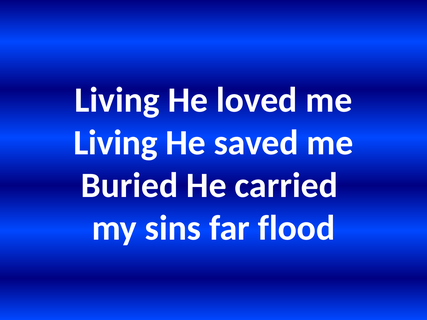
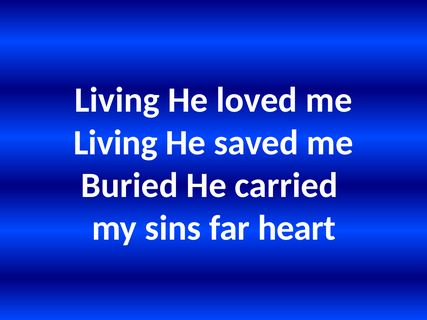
flood: flood -> heart
